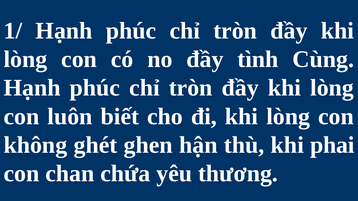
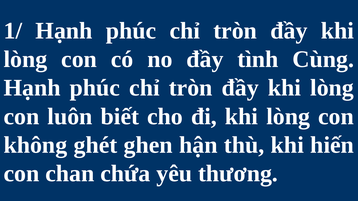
phai: phai -> hiến
